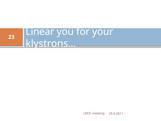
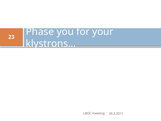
Linear: Linear -> Phase
